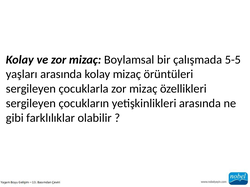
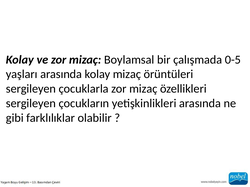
5-5: 5-5 -> 0-5
